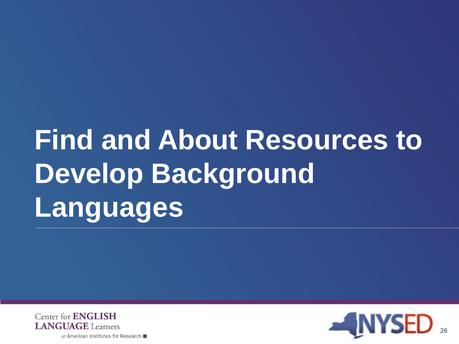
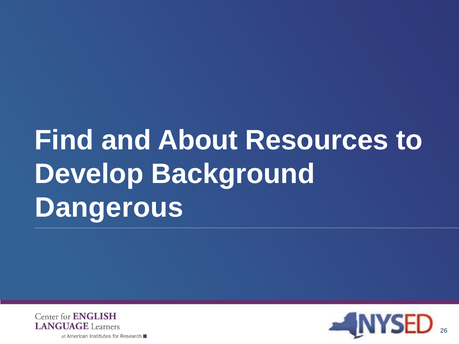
Languages: Languages -> Dangerous
